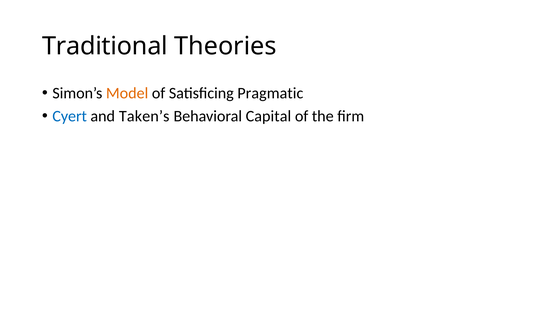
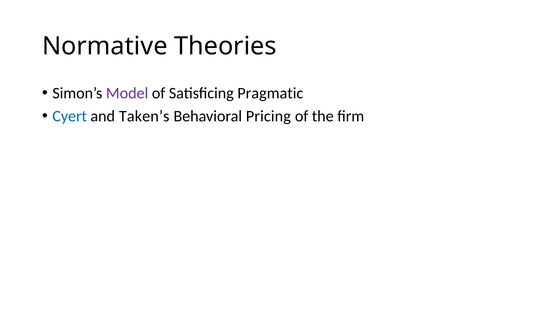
Traditional: Traditional -> Normative
Model colour: orange -> purple
Capital: Capital -> Pricing
